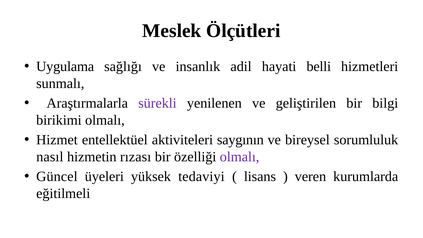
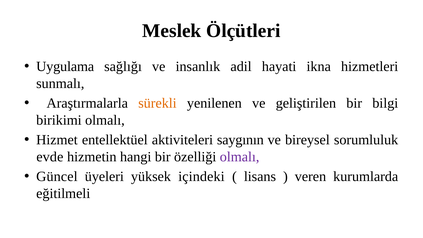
belli: belli -> ikna
sürekli colour: purple -> orange
nasıl: nasıl -> evde
rızası: rızası -> hangi
tedaviyi: tedaviyi -> içindeki
